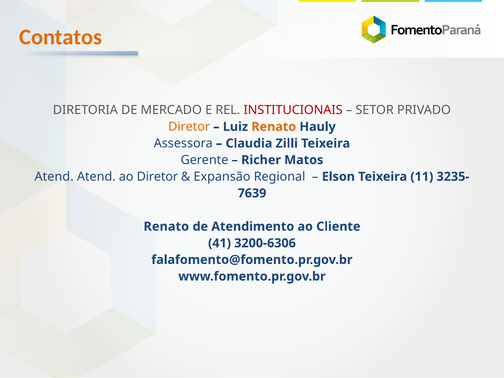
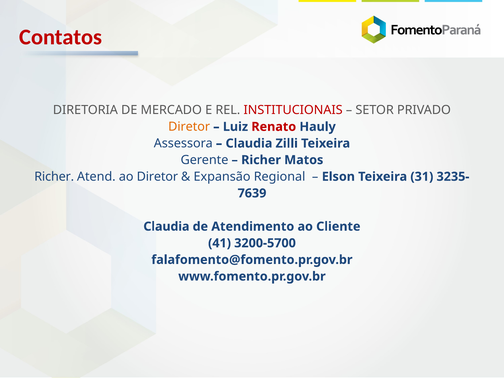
Contatos colour: orange -> red
Renato at (274, 127) colour: orange -> red
Atend at (54, 177): Atend -> Richer
11: 11 -> 31
Renato at (166, 227): Renato -> Claudia
3200-6306: 3200-6306 -> 3200-5700
